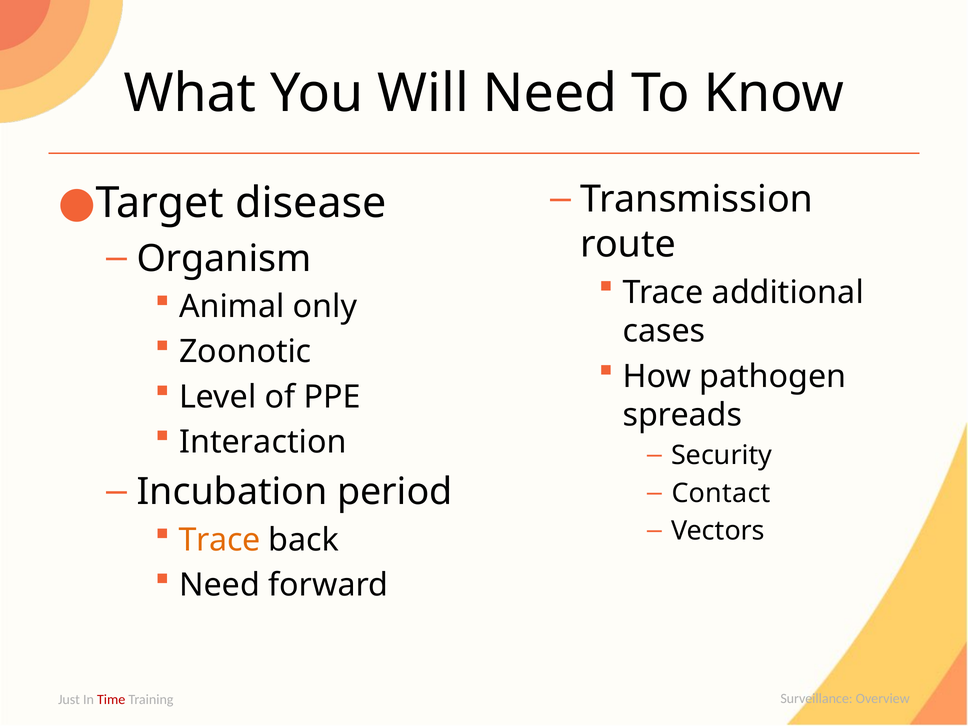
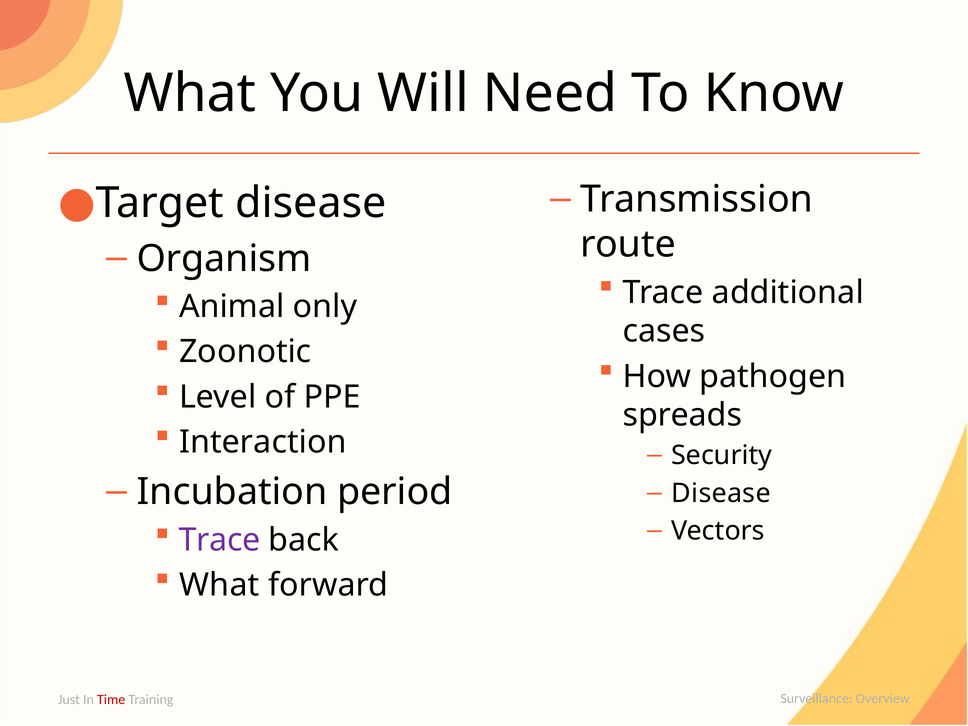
Contact at (721, 493): Contact -> Disease
Trace at (220, 540) colour: orange -> purple
Need at (219, 585): Need -> What
